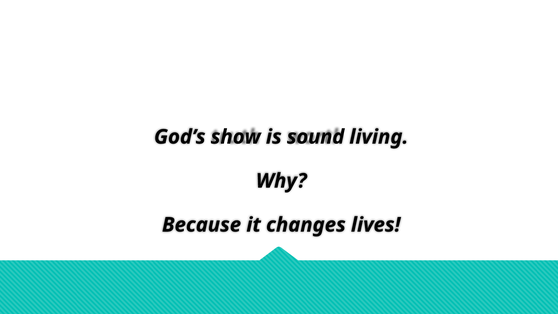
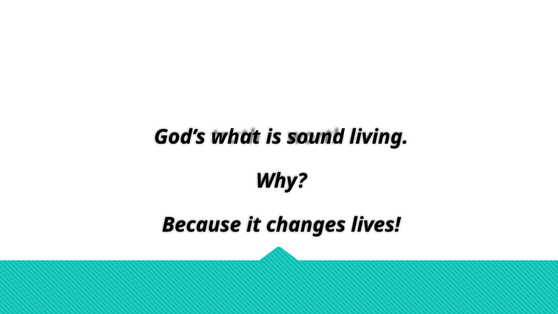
show: show -> what
